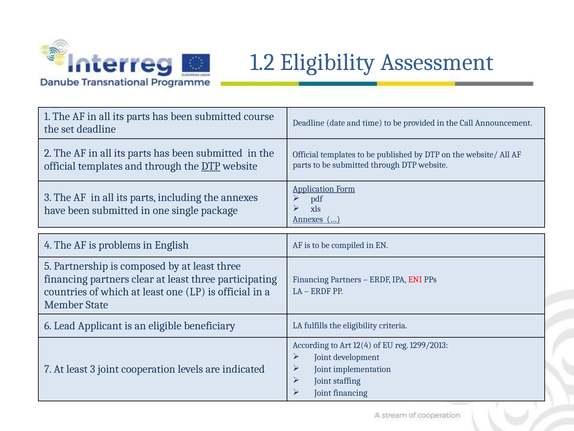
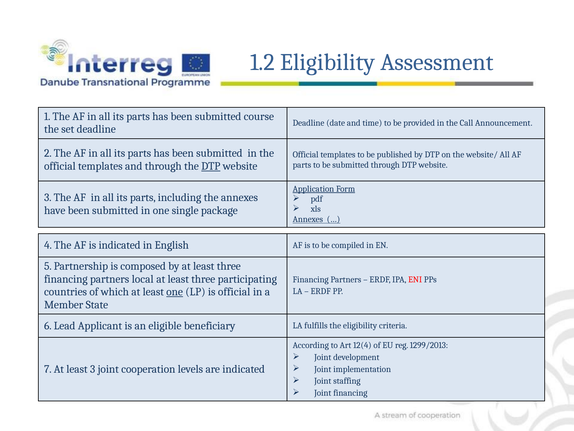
is problems: problems -> indicated
clear: clear -> local
one at (175, 292) underline: none -> present
